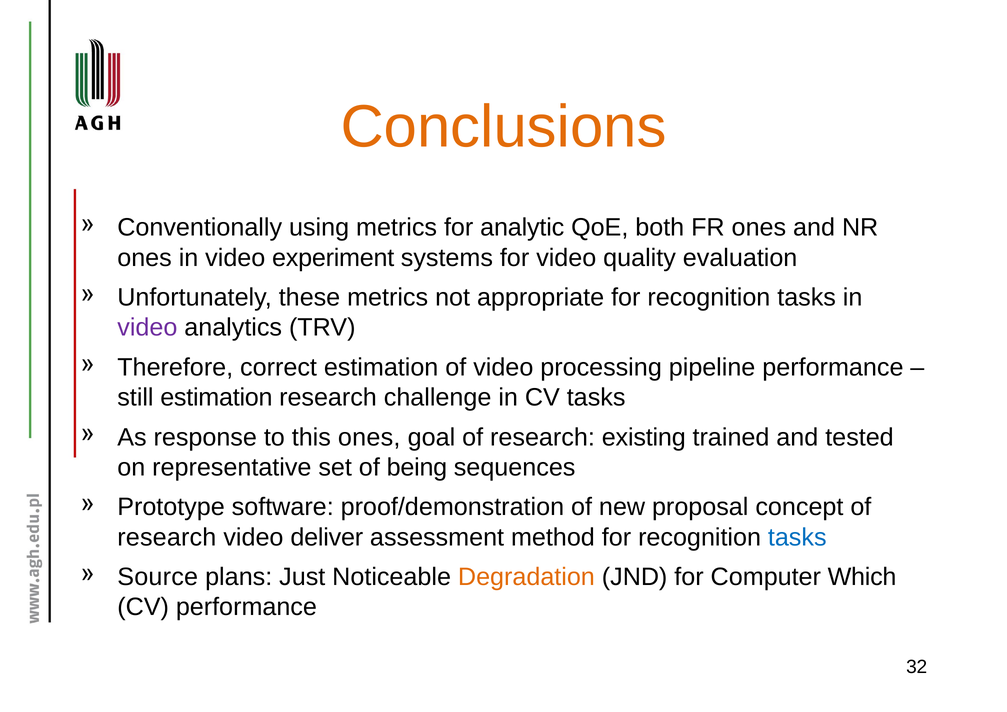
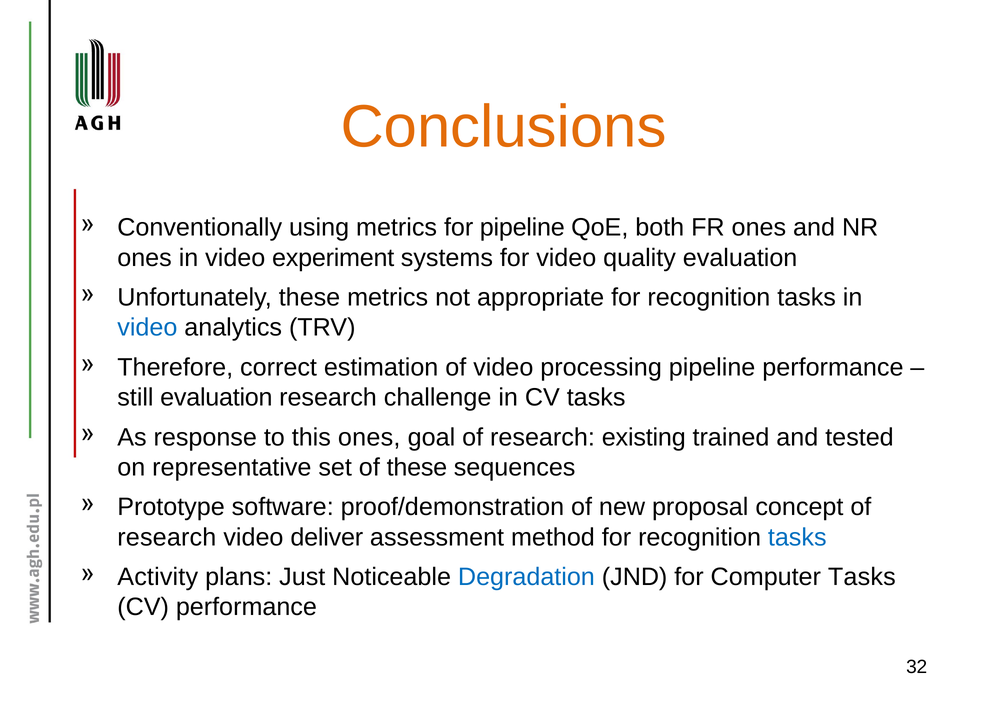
for analytic: analytic -> pipeline
video at (147, 328) colour: purple -> blue
still estimation: estimation -> evaluation
of being: being -> these
Source: Source -> Activity
Degradation colour: orange -> blue
Computer Which: Which -> Tasks
